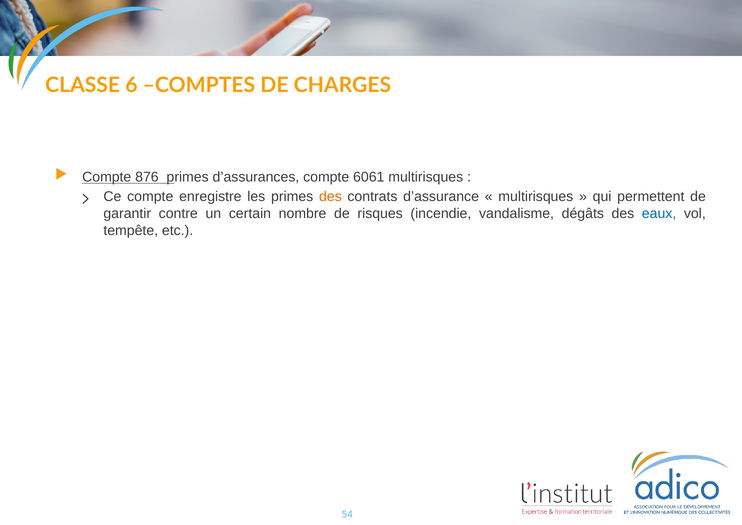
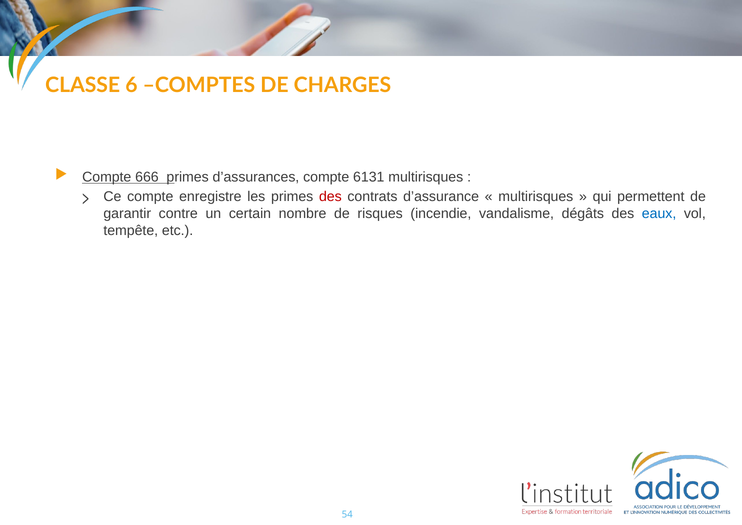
876: 876 -> 666
6061: 6061 -> 6131
des at (330, 197) colour: orange -> red
